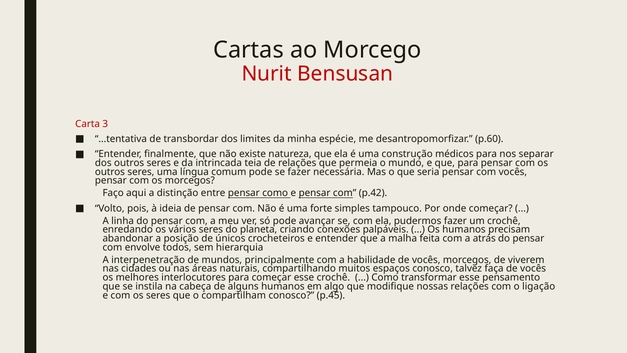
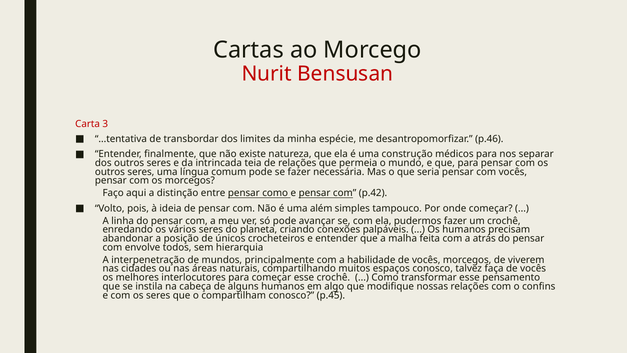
p.60: p.60 -> p.46
forte: forte -> além
ligação: ligação -> confins
